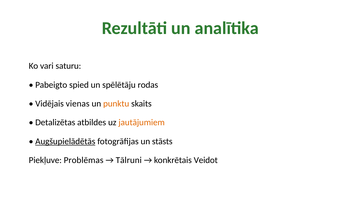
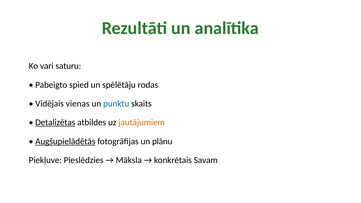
punktu colour: orange -> blue
Detalizētas underline: none -> present
stāsts: stāsts -> plānu
Problēmas: Problēmas -> Pieslēdzies
Tālruni: Tālruni -> Māksla
Veidot: Veidot -> Savam
